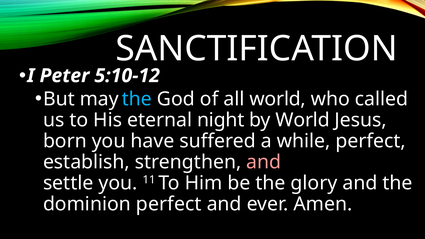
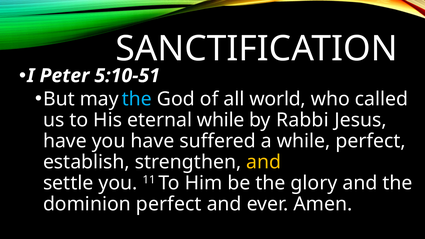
5:10-12: 5:10-12 -> 5:10-51
eternal night: night -> while
by World: World -> Rabbi
born at (65, 141): born -> have
and at (264, 162) colour: pink -> yellow
